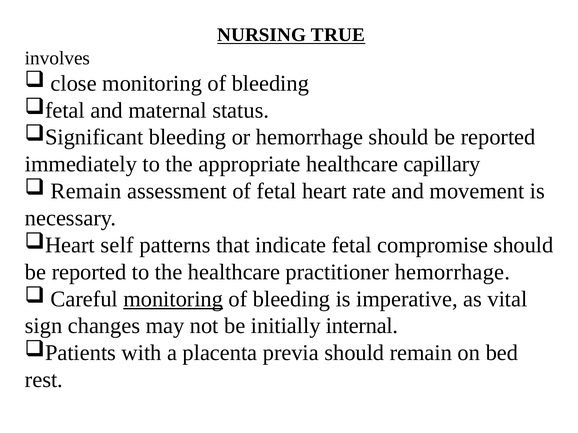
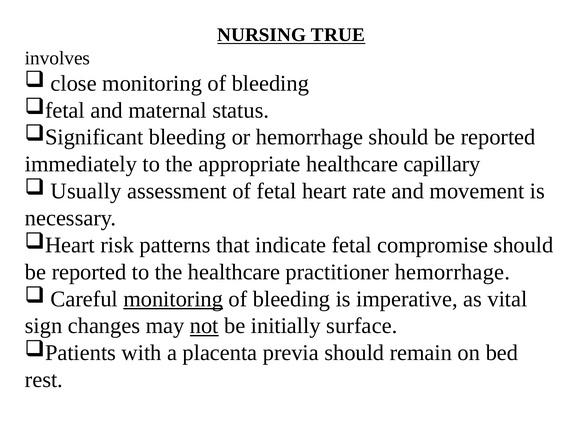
Remain at (86, 191): Remain -> Usually
self: self -> risk
not underline: none -> present
internal: internal -> surface
